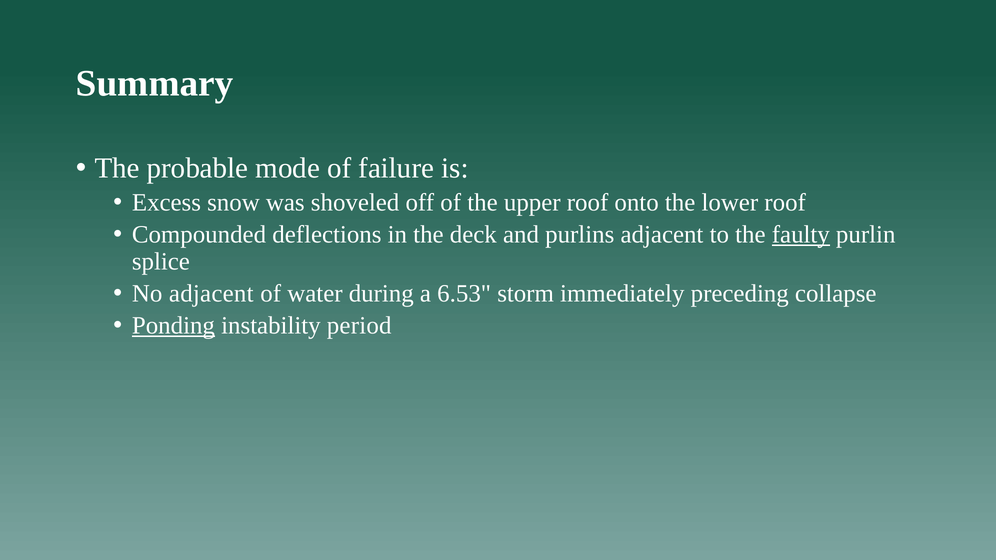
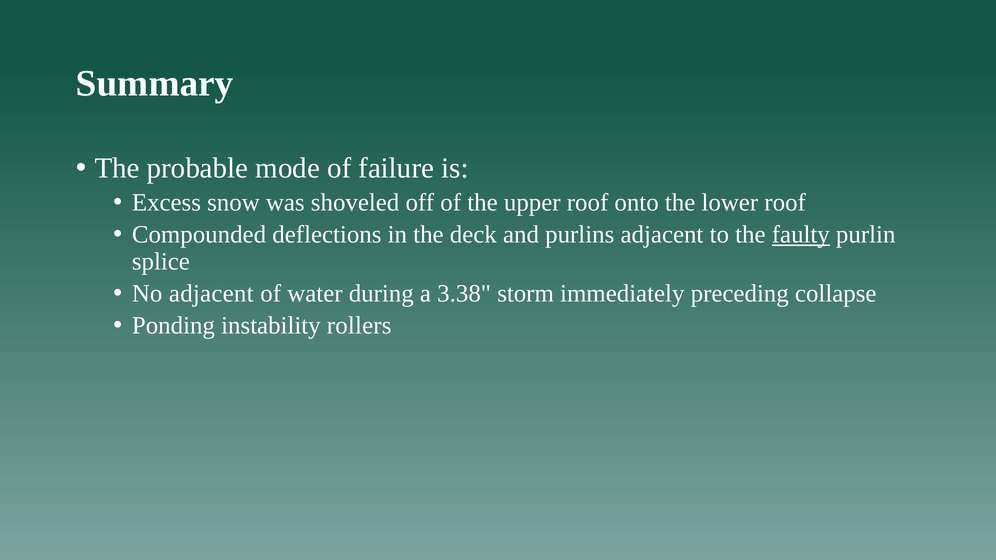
6.53: 6.53 -> 3.38
Ponding underline: present -> none
period: period -> rollers
